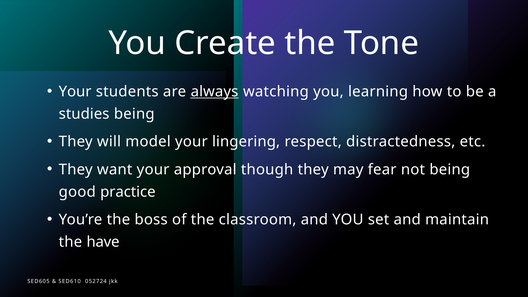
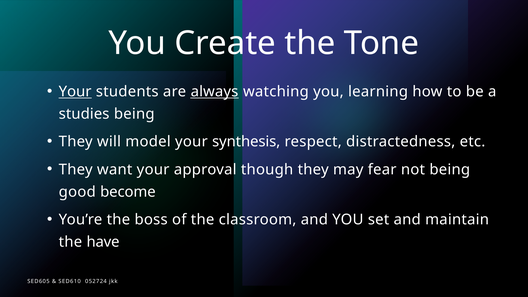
Your at (75, 92) underline: none -> present
lingering: lingering -> synthesis
practice: practice -> become
